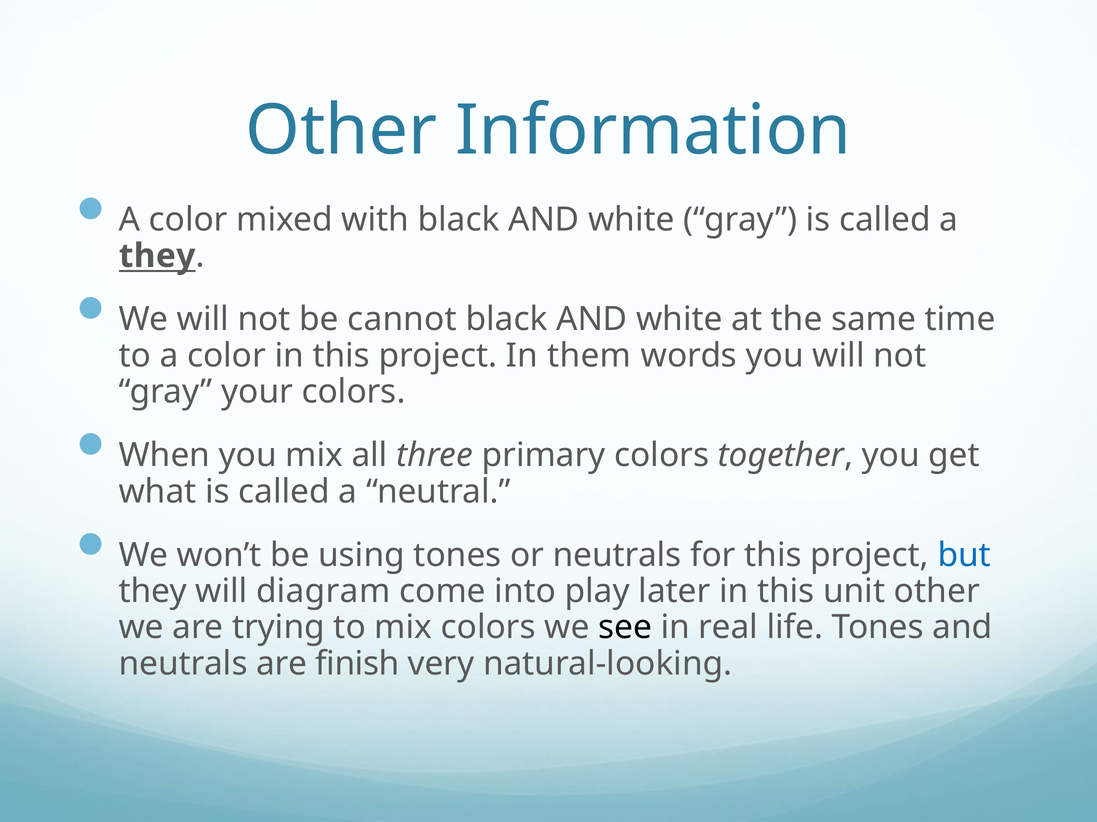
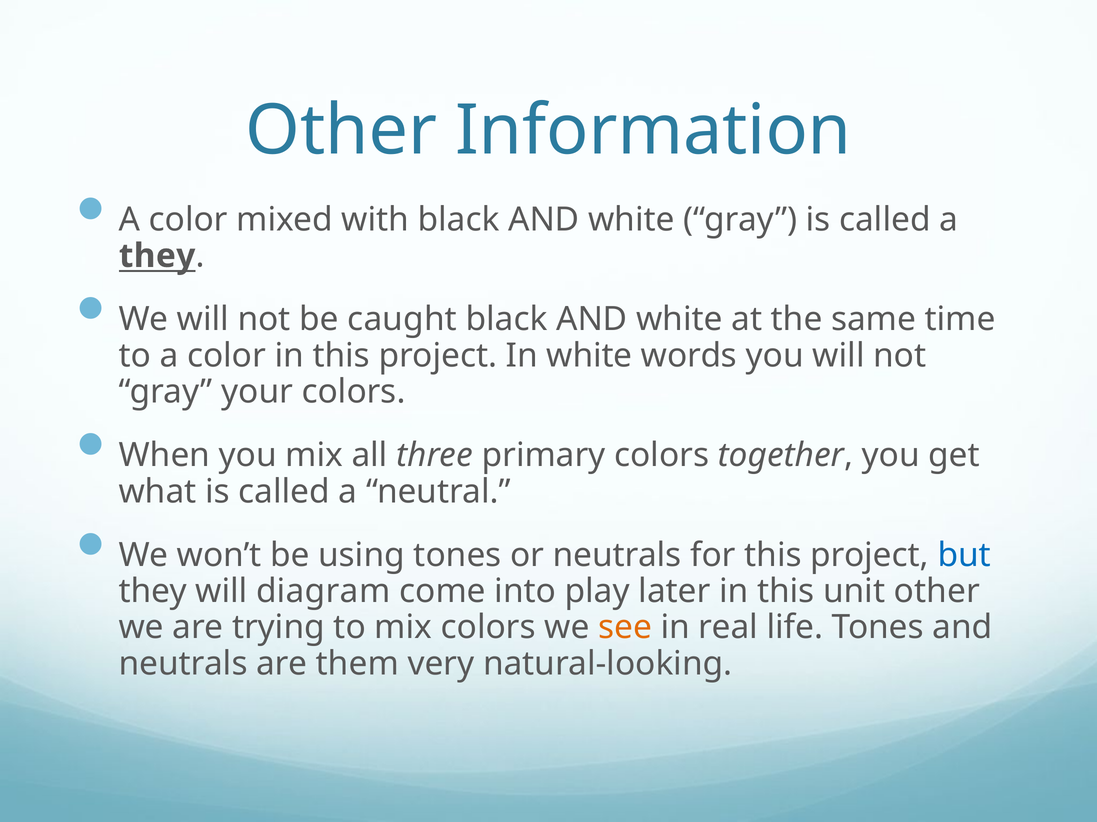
cannot: cannot -> caught
In them: them -> white
see colour: black -> orange
finish: finish -> them
